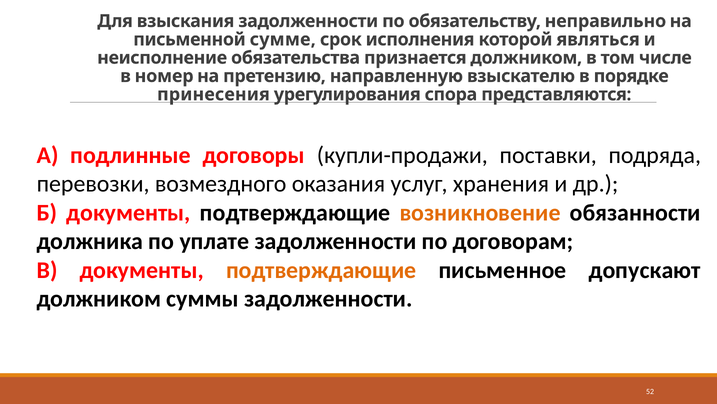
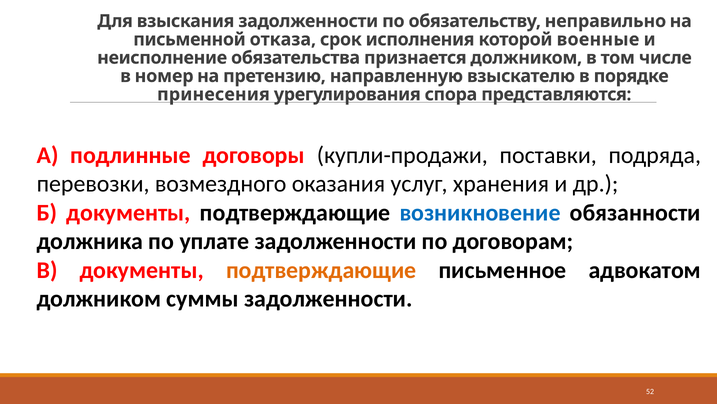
сумме: сумме -> отказа
являться: являться -> военные
возникновение colour: orange -> blue
допускают: допускают -> адвокатом
